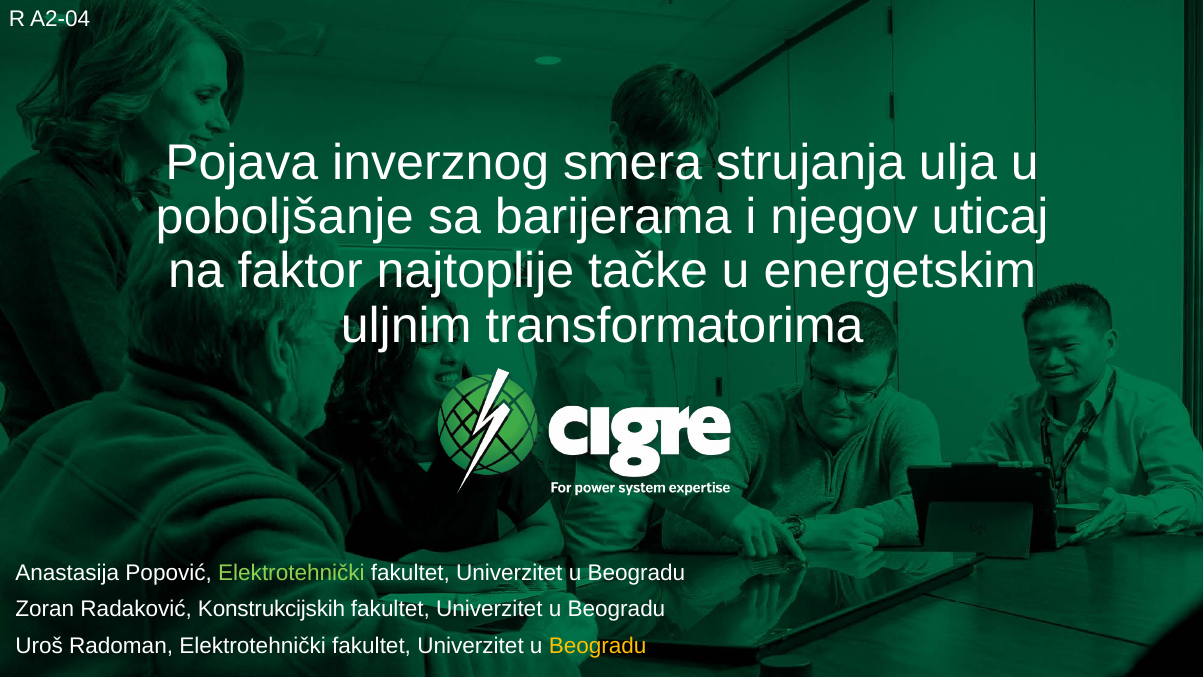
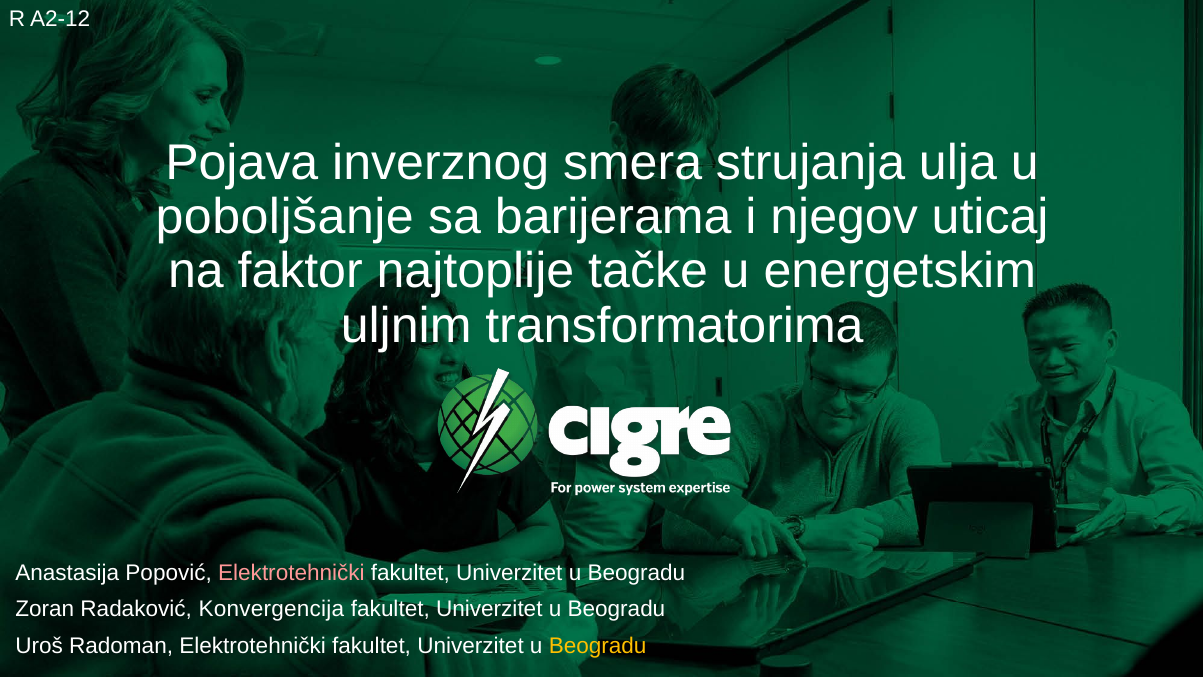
A2-04: A2-04 -> A2-12
Elektrotehnički at (291, 572) colour: light green -> pink
Konstrukcijskih: Konstrukcijskih -> Konvergencija
